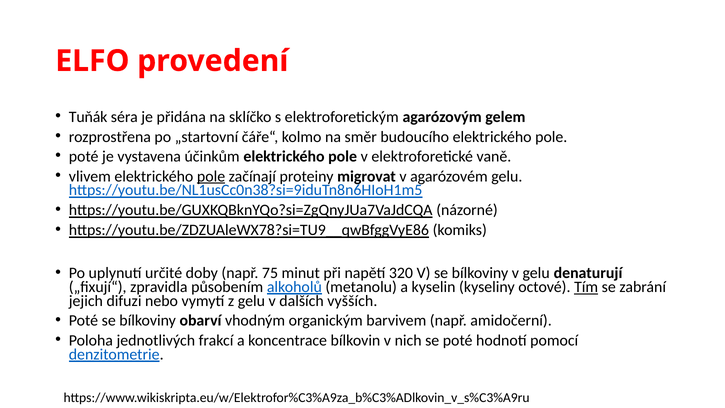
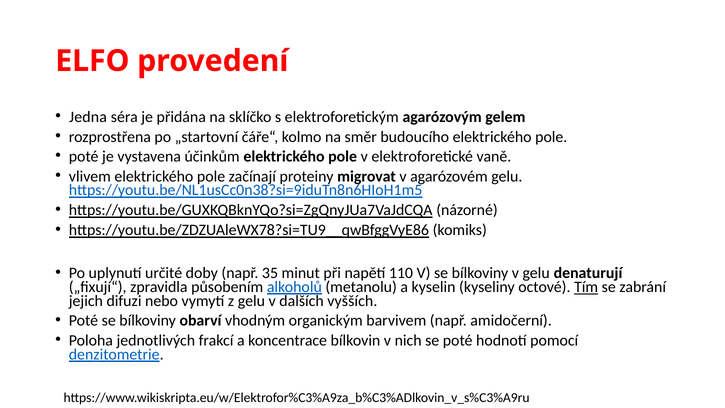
Tuňák: Tuňák -> Jedna
pole at (211, 176) underline: present -> none
75: 75 -> 35
320: 320 -> 110
